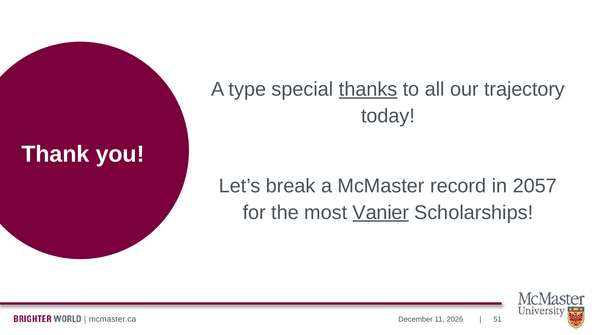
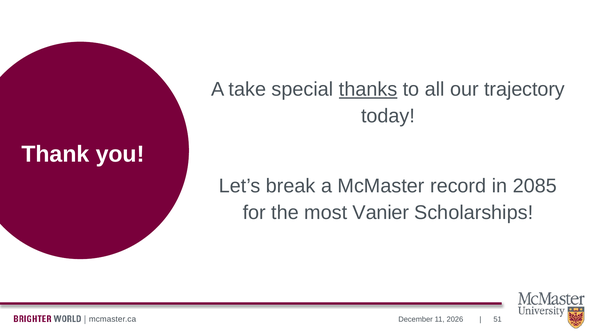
type: type -> take
2057: 2057 -> 2085
Vanier underline: present -> none
